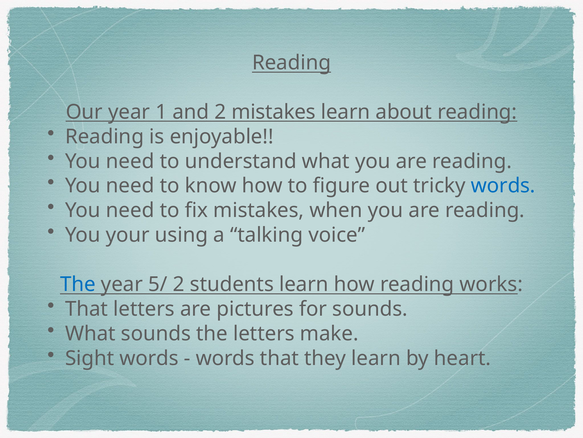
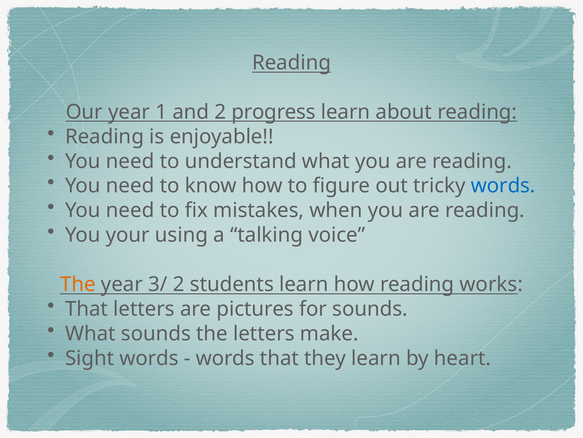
2 mistakes: mistakes -> progress
The at (78, 284) colour: blue -> orange
5/: 5/ -> 3/
